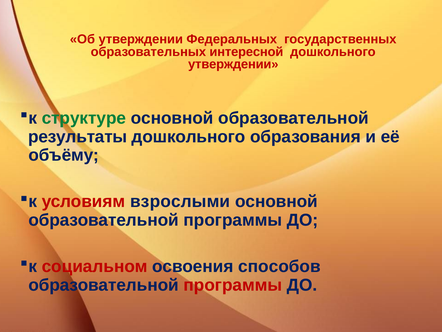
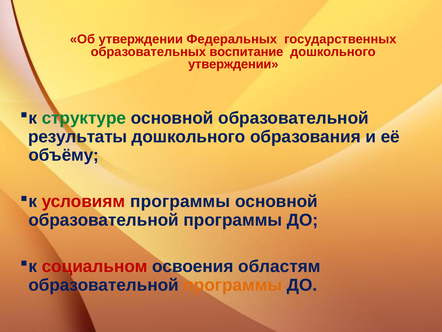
интересной: интересной -> воспитание
условиям взрослыми: взрослыми -> программы
способов: способов -> областям
программы at (233, 285) colour: red -> orange
